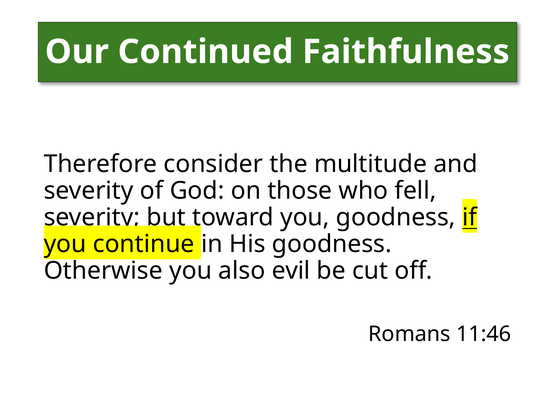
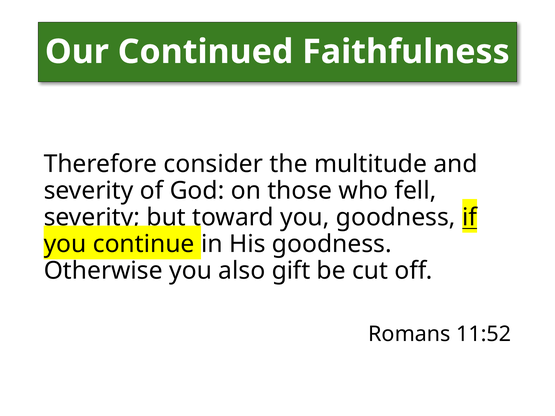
evil: evil -> gift
11:46: 11:46 -> 11:52
